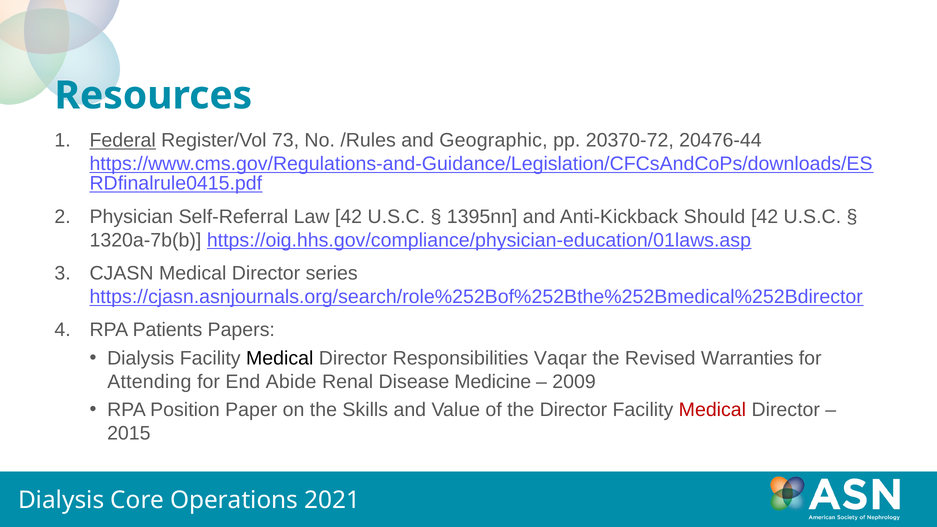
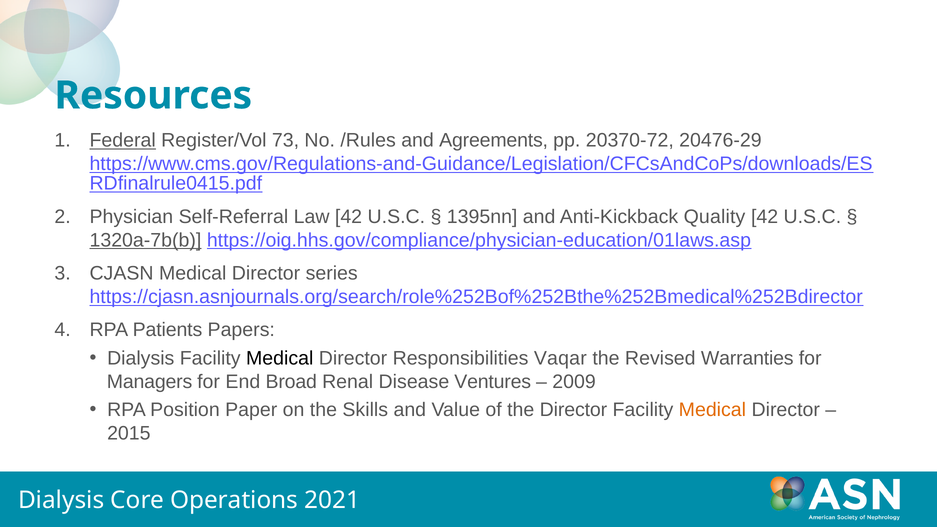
Geographic: Geographic -> Agreements
20476-44: 20476-44 -> 20476-29
Should: Should -> Quality
1320a-7b(b underline: none -> present
Attending: Attending -> Managers
Abide: Abide -> Broad
Medicine: Medicine -> Ventures
Medical at (712, 410) colour: red -> orange
